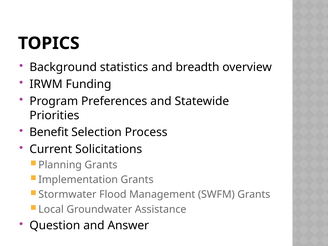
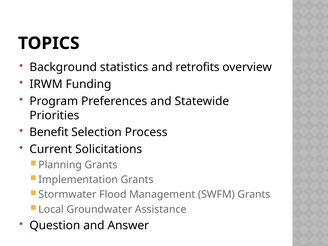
breadth: breadth -> retrofits
